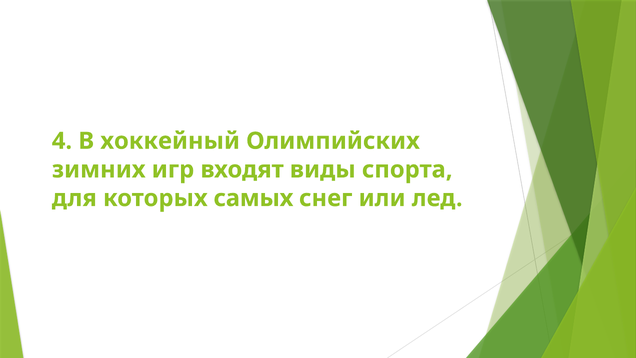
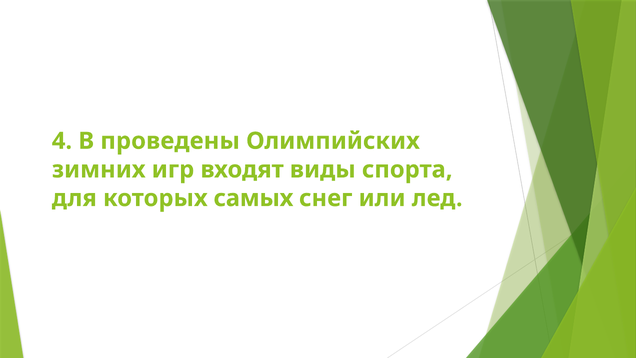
хоккейный: хоккейный -> проведены
